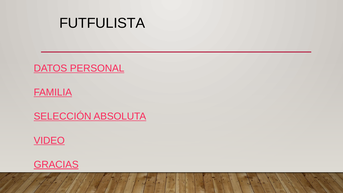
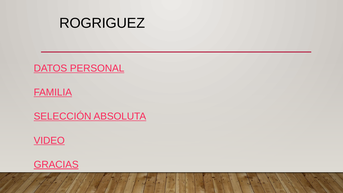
FUTFULISTA: FUTFULISTA -> ROGRIGUEZ
